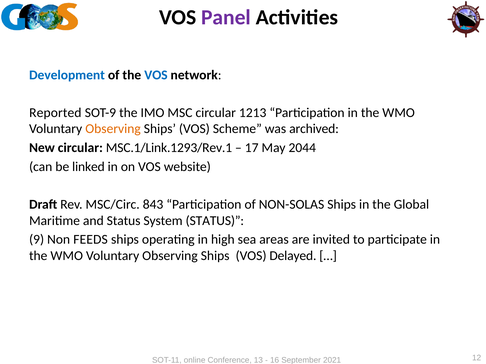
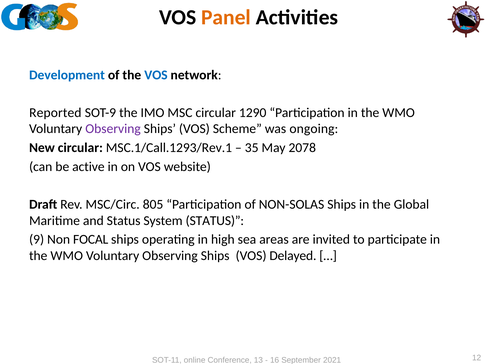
Panel colour: purple -> orange
1213: 1213 -> 1290
Observing at (113, 129) colour: orange -> purple
archived: archived -> ongoing
MSC.1/Link.1293/Rev.1: MSC.1/Link.1293/Rev.1 -> MSC.1/Call.1293/Rev.1
17: 17 -> 35
2044: 2044 -> 2078
linked: linked -> active
843: 843 -> 805
FEEDS: FEEDS -> FOCAL
